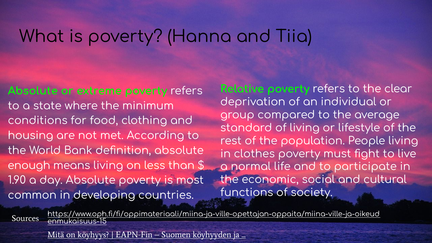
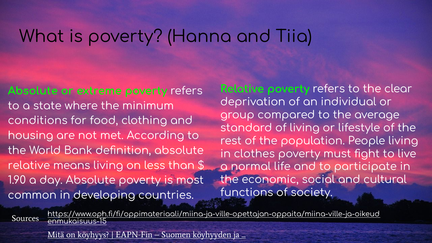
enough at (29, 165): enough -> relative
